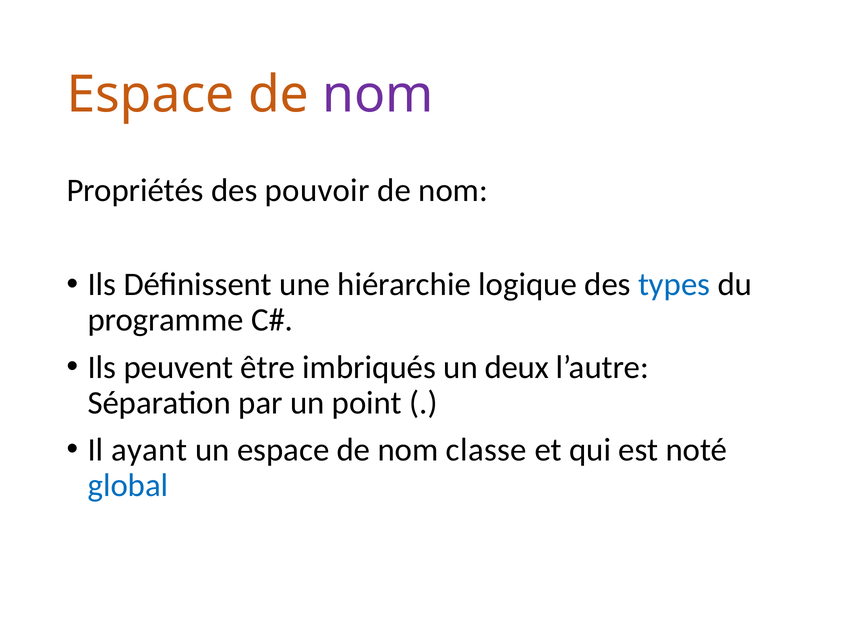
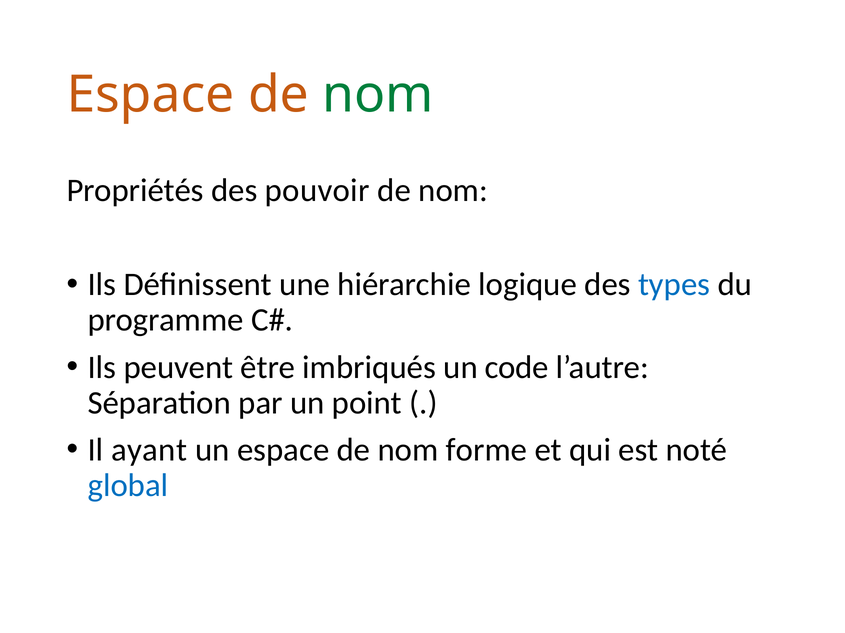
nom at (378, 95) colour: purple -> green
deux: deux -> code
classe: classe -> forme
